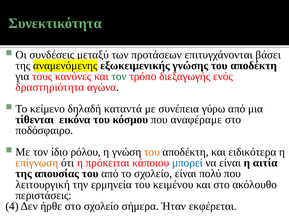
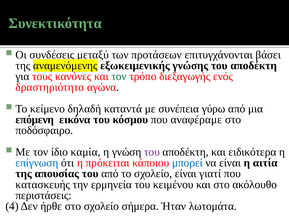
τίθενται: τίθενται -> επόμενη
ρόλου: ρόλου -> καμία
του at (152, 152) colour: orange -> purple
επίγνωση colour: orange -> blue
πολύ: πολύ -> γιατί
λειτουργική: λειτουργική -> κατασκευής
εκφέρεται: εκφέρεται -> λωτομάτα
